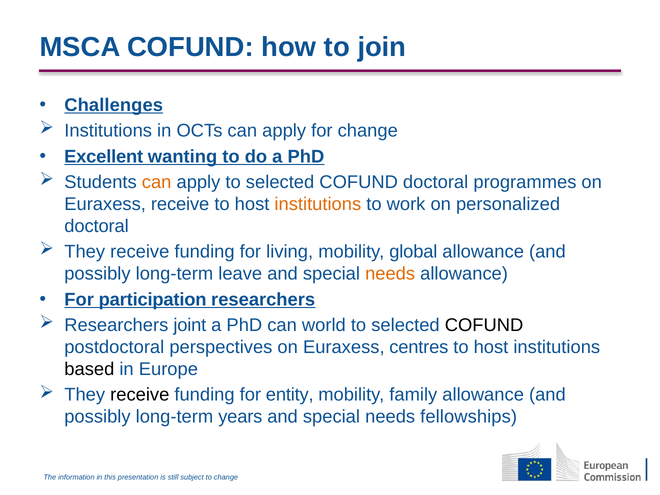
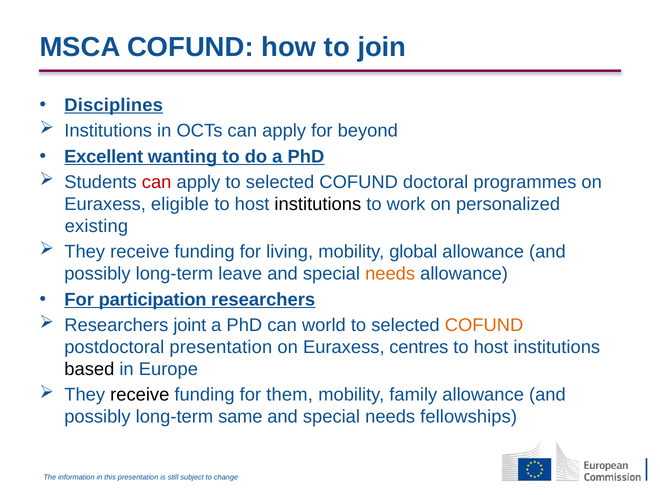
Challenges: Challenges -> Disciplines
for change: change -> beyond
can at (157, 182) colour: orange -> red
Euraxess receive: receive -> eligible
institutions at (318, 204) colour: orange -> black
doctoral at (97, 226): doctoral -> existing
COFUND at (484, 325) colour: black -> orange
postdoctoral perspectives: perspectives -> presentation
entity: entity -> them
years: years -> same
